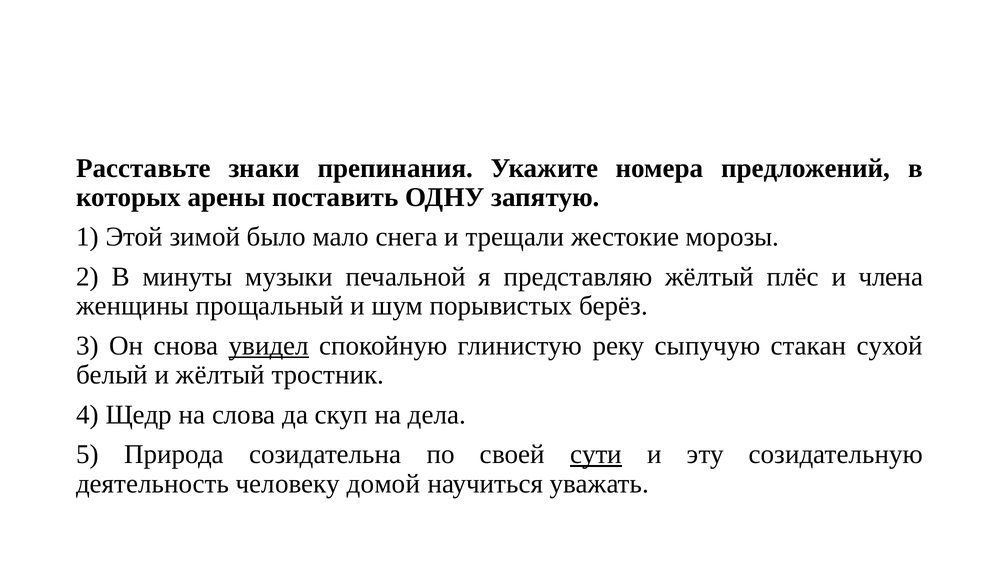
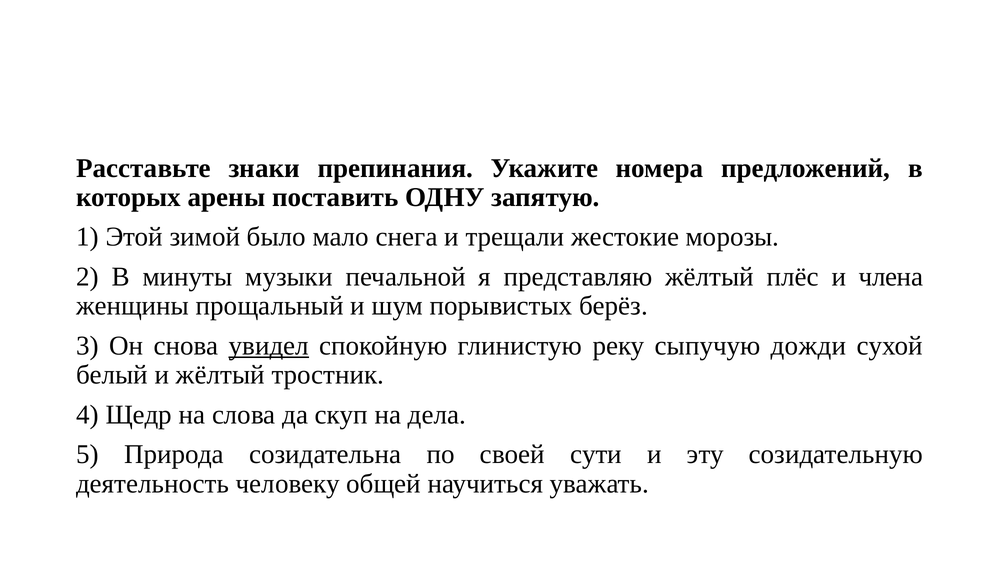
стакан: стакан -> дожди
сути underline: present -> none
домой: домой -> общей
